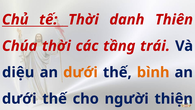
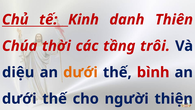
tế Thời: Thời -> Kinh
trái: trái -> trôi
bình colour: orange -> red
